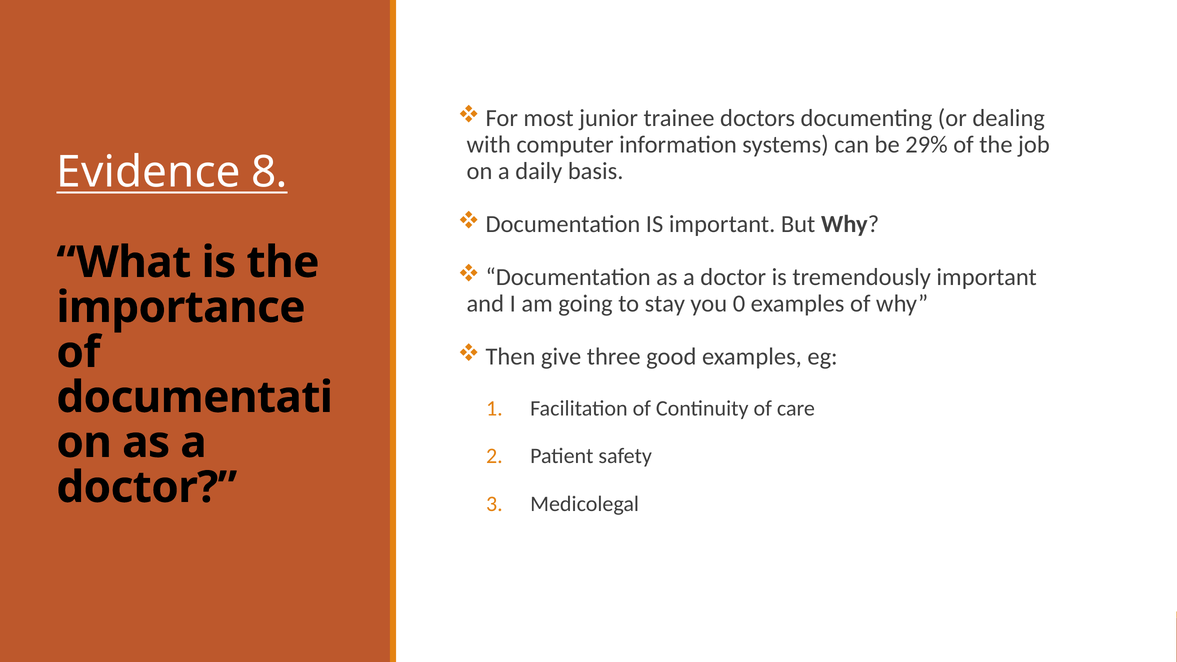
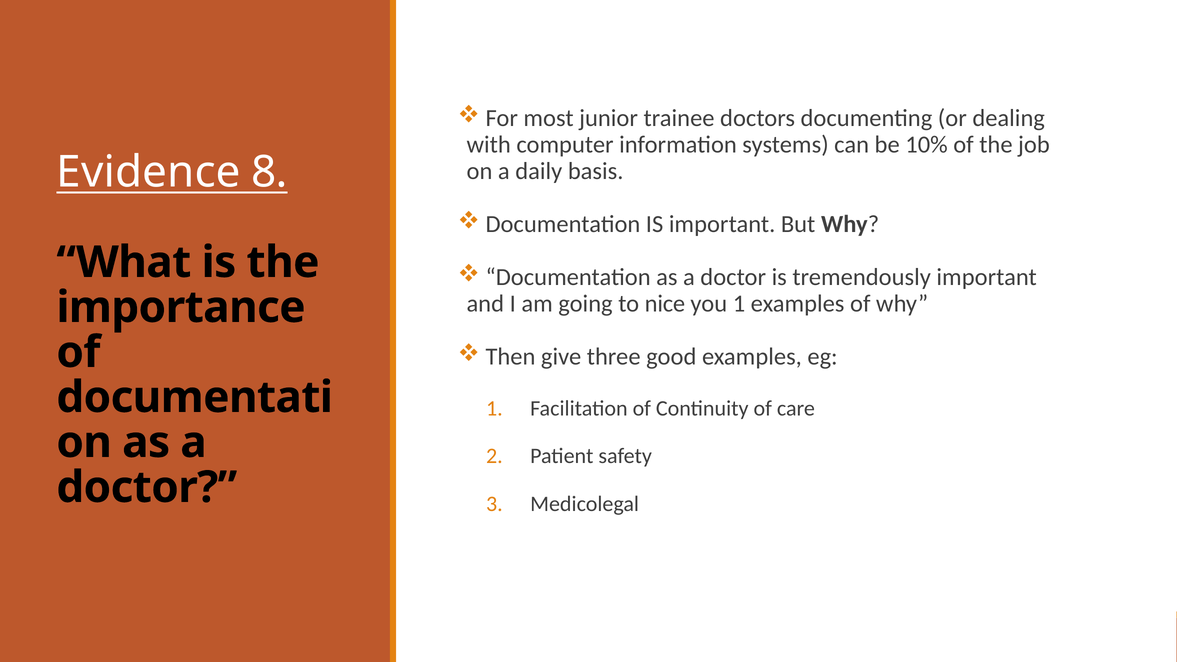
29%: 29% -> 10%
stay: stay -> nice
you 0: 0 -> 1
